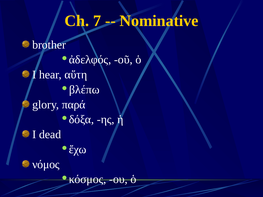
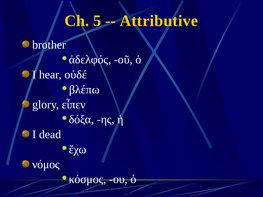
7: 7 -> 5
Nominative: Nominative -> Attributive
αὕτη: αὕτη -> οὐδέ
παρά: παρά -> εἶπεν
